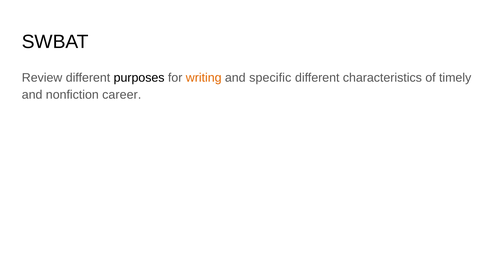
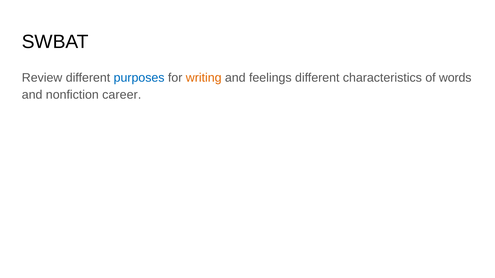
purposes colour: black -> blue
specific: specific -> feelings
timely: timely -> words
